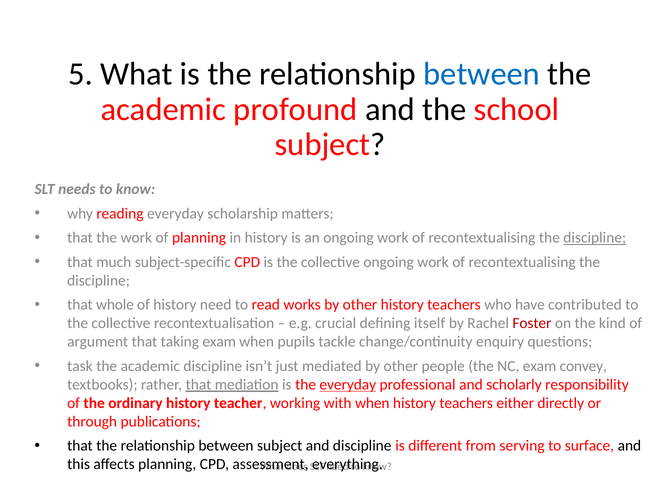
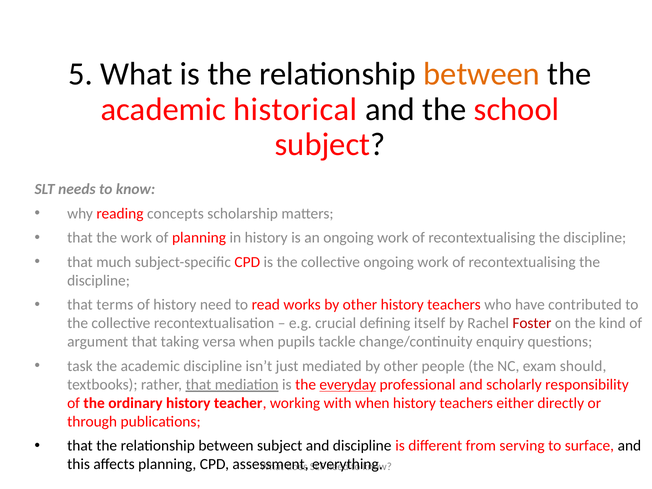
between at (482, 74) colour: blue -> orange
profound: profound -> historical
reading everyday: everyday -> concepts
discipline at (595, 238) underline: present -> none
whole: whole -> terms
taking exam: exam -> versa
convey: convey -> should
